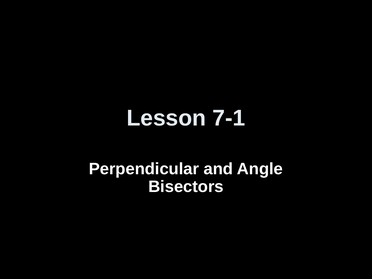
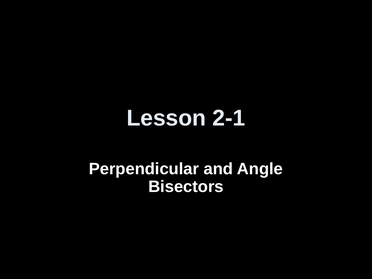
7-1: 7-1 -> 2-1
